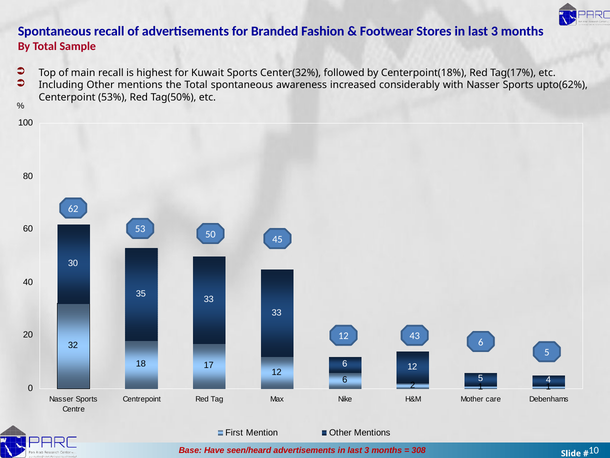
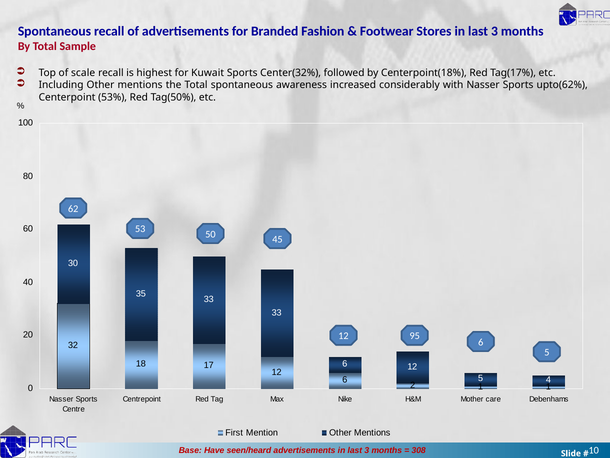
main: main -> scale
43: 43 -> 95
